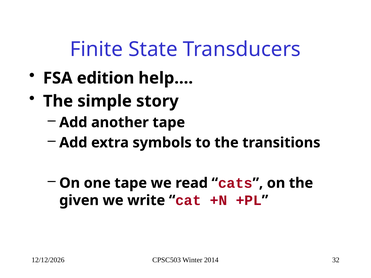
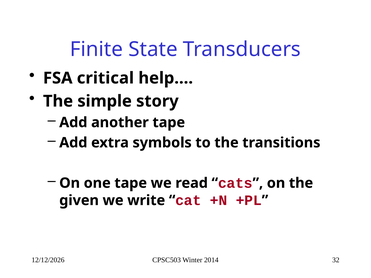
edition: edition -> critical
